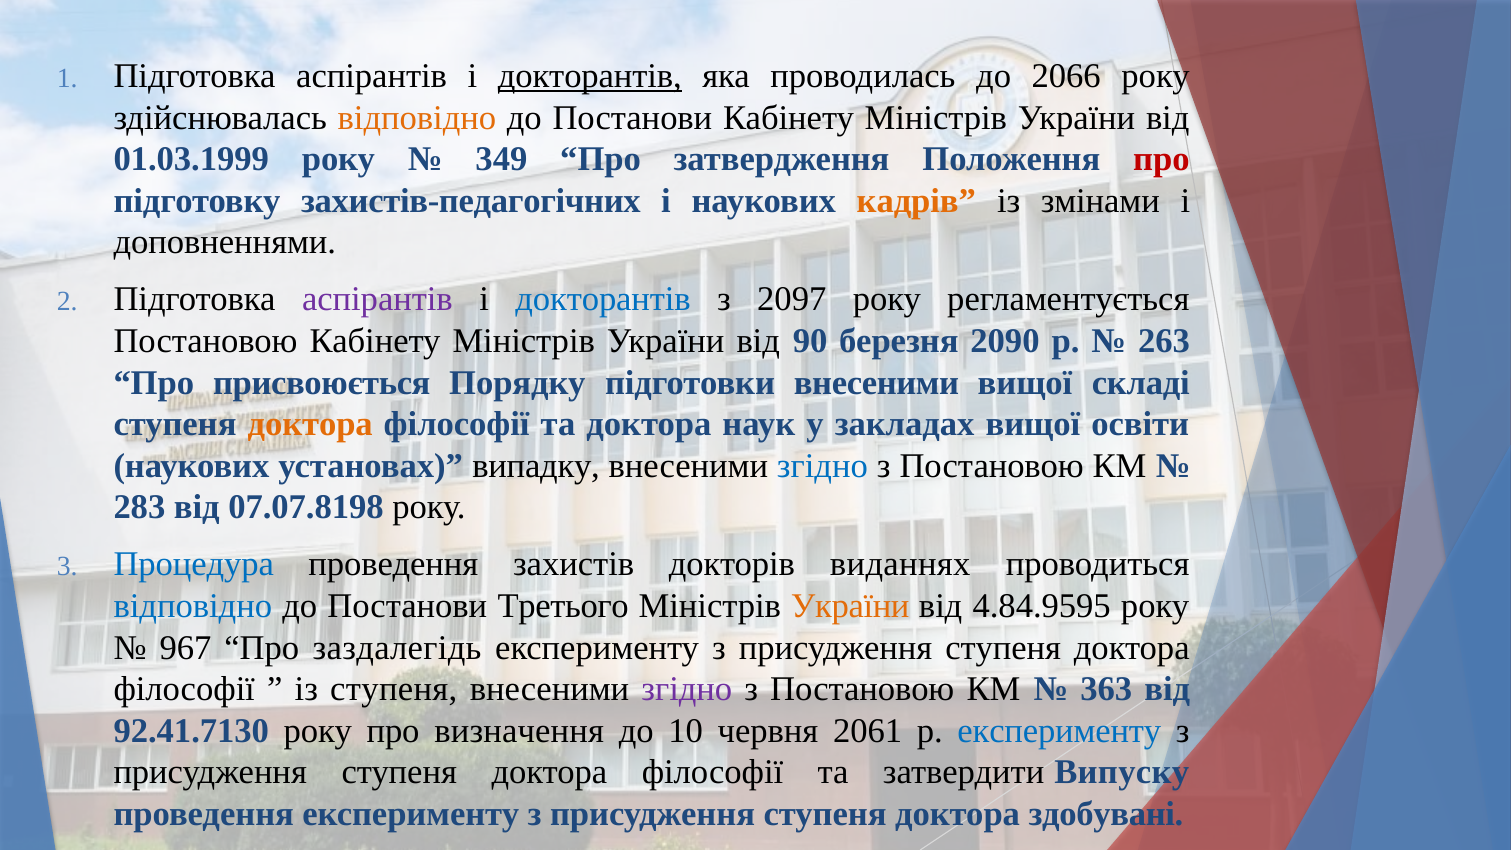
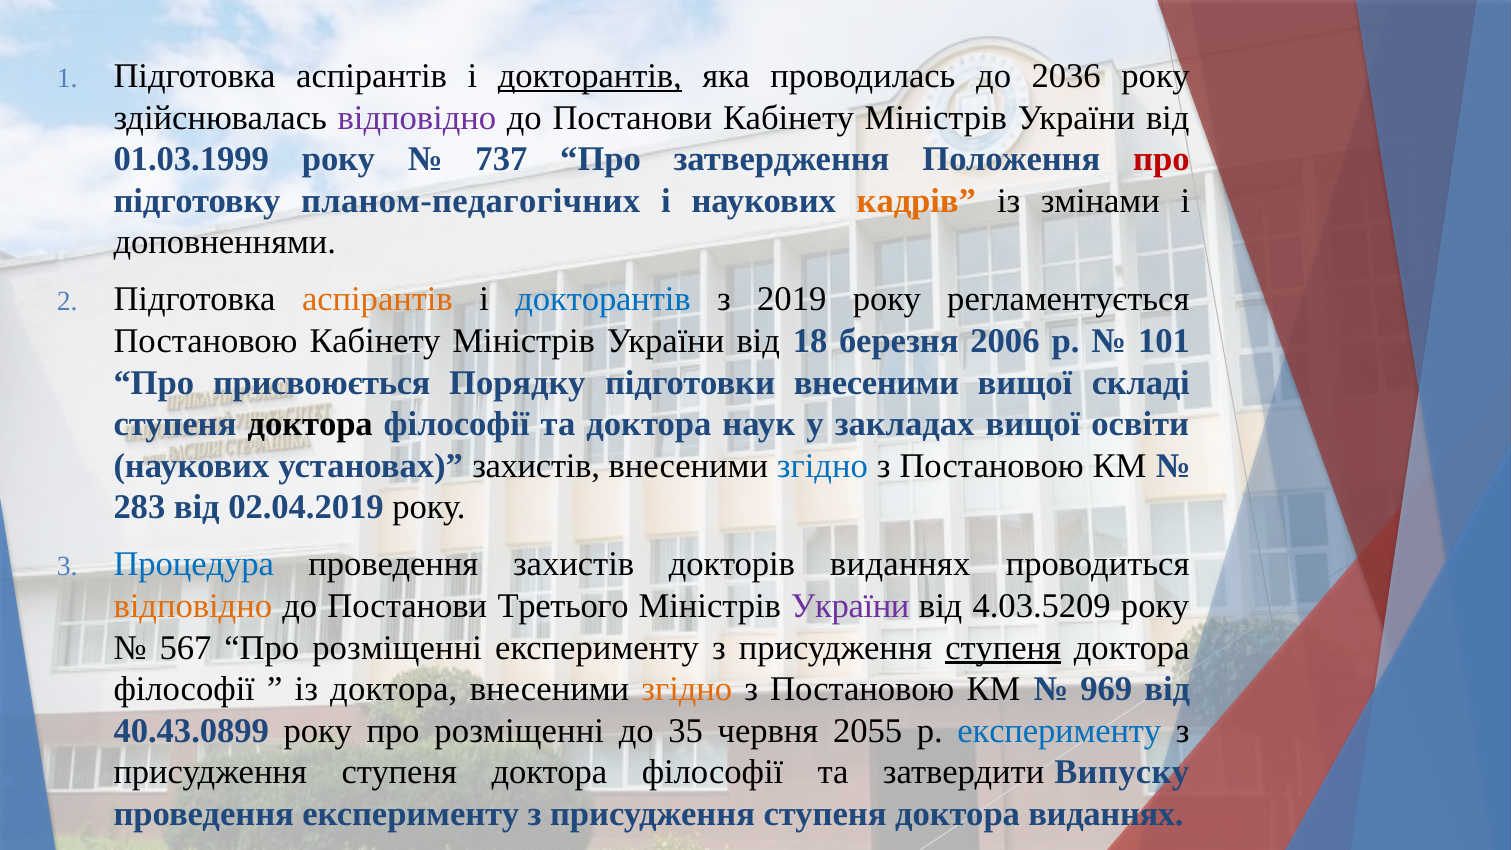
2066: 2066 -> 2036
відповідно at (417, 118) colour: orange -> purple
349: 349 -> 737
захистів-педагогічних: захистів-педагогічних -> планом-педагогічних
аспірантів at (377, 300) colour: purple -> orange
2097: 2097 -> 2019
90: 90 -> 18
2090: 2090 -> 2006
263: 263 -> 101
доктора at (310, 424) colour: orange -> black
установах випадку: випадку -> захистів
07.07.8198: 07.07.8198 -> 02.04.2019
відповідно at (193, 606) colour: blue -> orange
України at (850, 606) colour: orange -> purple
4.84.9595: 4.84.9595 -> 4.03.5209
967: 967 -> 567
заздалегідь at (397, 648): заздалегідь -> розміщенні
ступеня at (1003, 648) underline: none -> present
із ступеня: ступеня -> доктора
згідно at (687, 689) colour: purple -> orange
363: 363 -> 969
92.41.7130: 92.41.7130 -> 40.43.0899
року про визначення: визначення -> розміщенні
10: 10 -> 35
2061: 2061 -> 2055
доктора здобувані: здобувані -> виданнях
